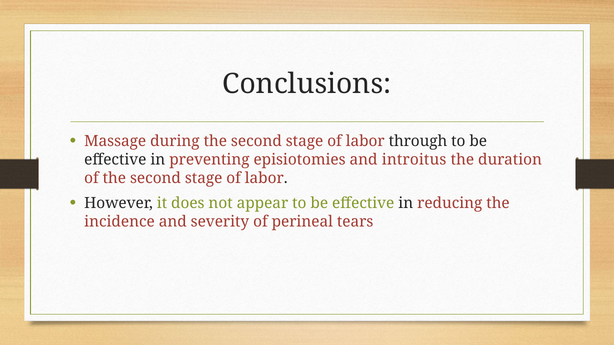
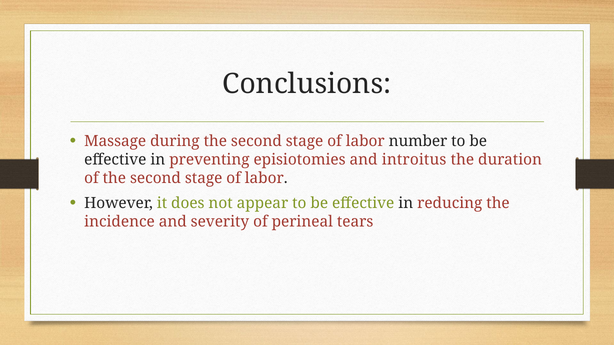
through: through -> number
